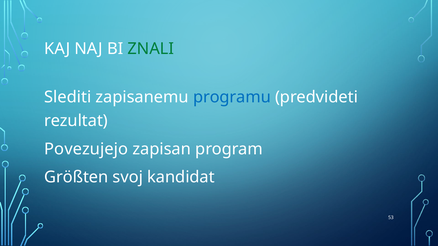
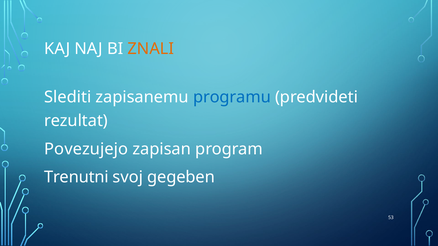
ZNALI colour: green -> orange
Größten: Größten -> Trenutni
kandidat: kandidat -> gegeben
